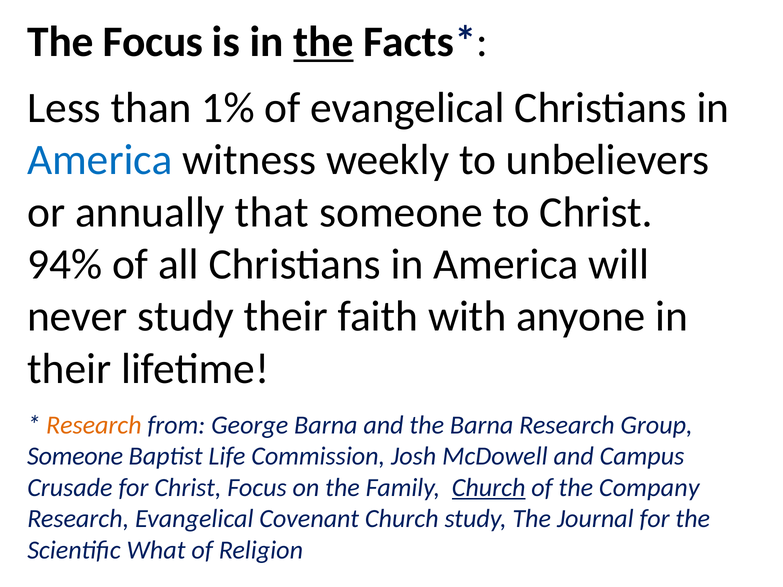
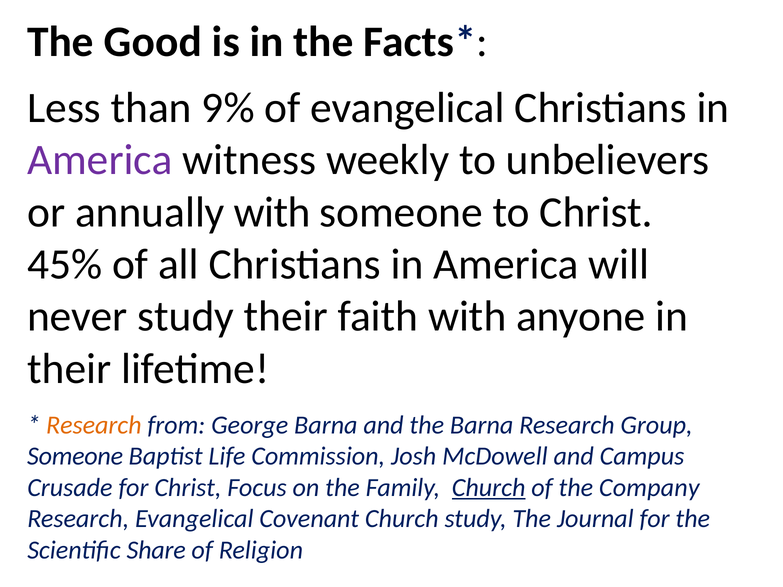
The Focus: Focus -> Good
the at (324, 42) underline: present -> none
1%: 1% -> 9%
America at (100, 160) colour: blue -> purple
annually that: that -> with
94%: 94% -> 45%
What: What -> Share
